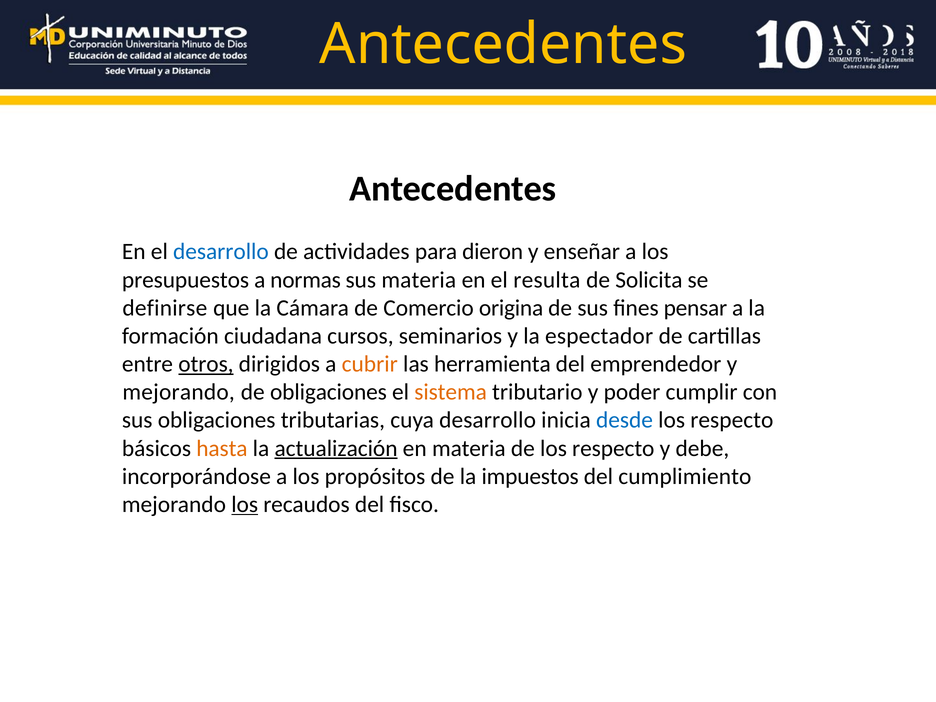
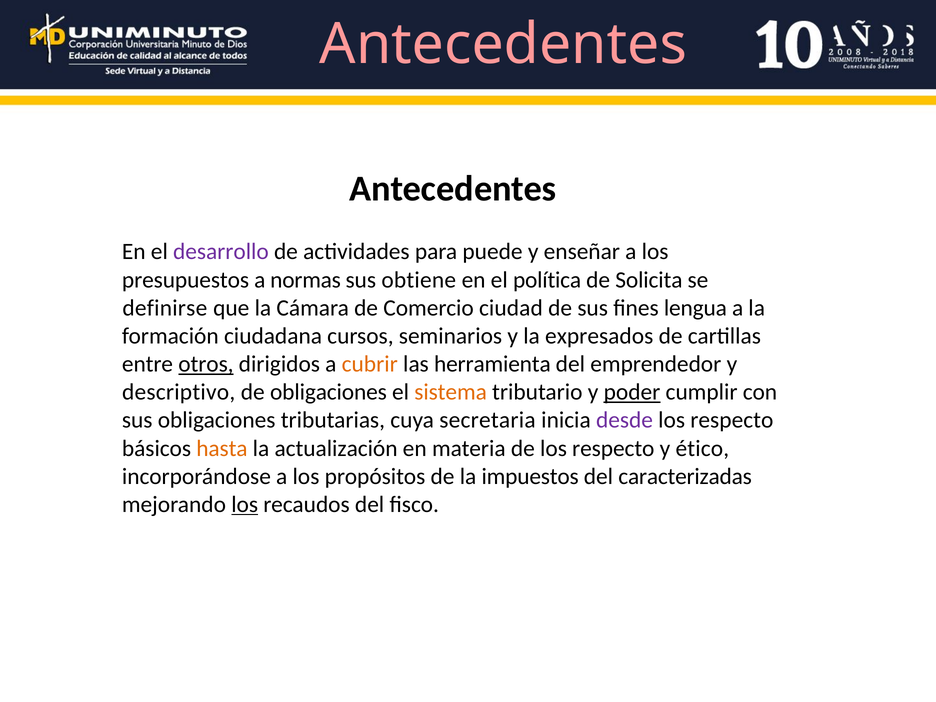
Antecedentes at (503, 44) colour: yellow -> pink
desarrollo at (221, 252) colour: blue -> purple
dieron: dieron -> puede
sus materia: materia -> obtiene
resulta: resulta -> política
origina: origina -> ciudad
pensar: pensar -> lengua
espectador: espectador -> expresados
mejorando at (179, 392): mejorando -> descriptivo
poder underline: none -> present
cuya desarrollo: desarrollo -> secretaria
desde colour: blue -> purple
actualización underline: present -> none
debe: debe -> ético
cumplimiento: cumplimiento -> caracterizadas
